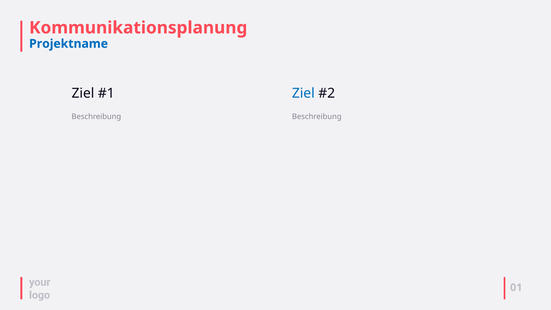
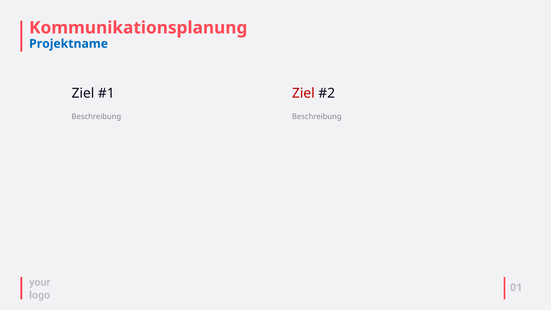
Ziel at (303, 93) colour: blue -> red
